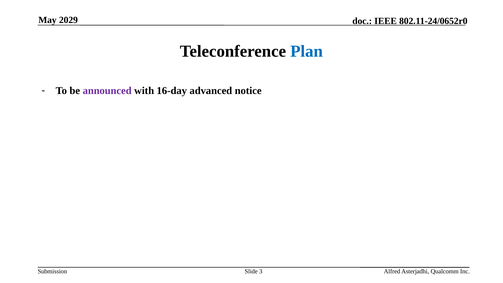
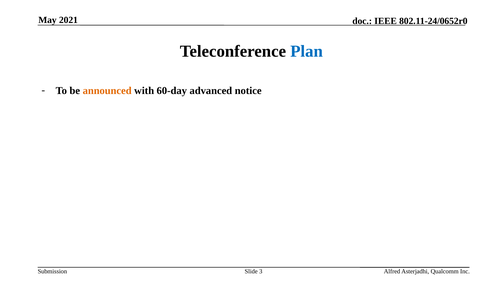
2029: 2029 -> 2021
announced colour: purple -> orange
16-day: 16-day -> 60-day
